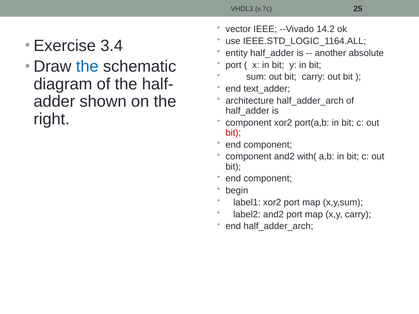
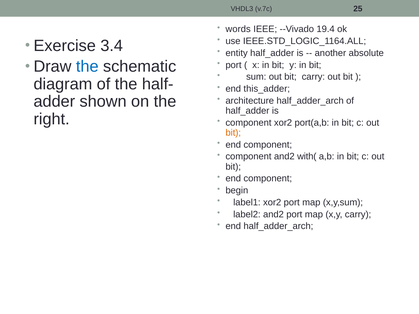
vector: vector -> words
14.2: 14.2 -> 19.4
text_adder: text_adder -> this_adder
bit at (233, 133) colour: red -> orange
